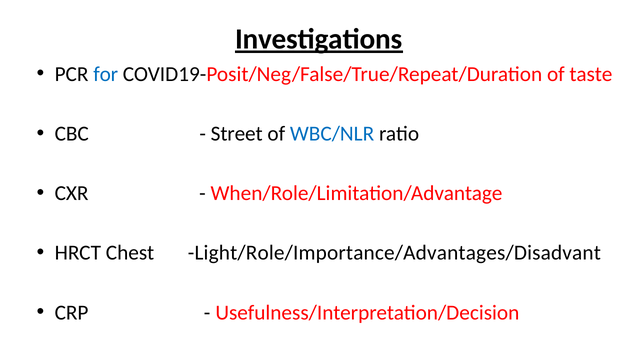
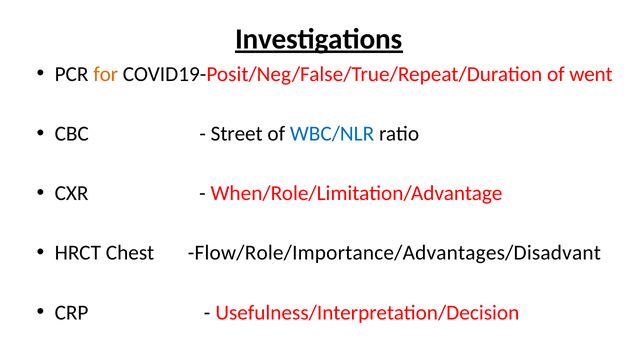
for colour: blue -> orange
taste: taste -> went
Light/Role/Importance/Advantages/Disadvant: Light/Role/Importance/Advantages/Disadvant -> Flow/Role/Importance/Advantages/Disadvant
